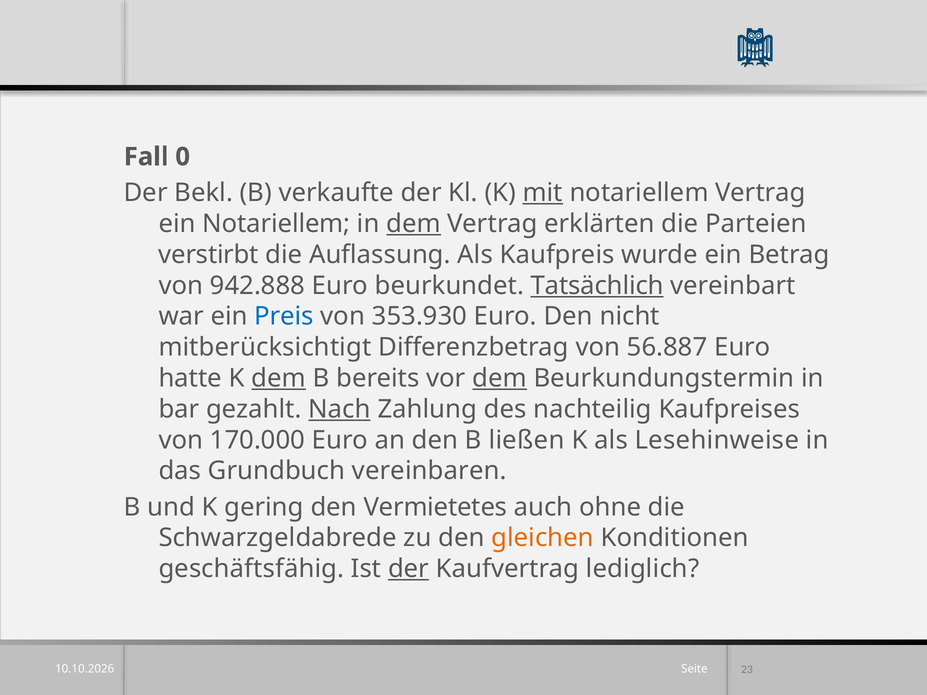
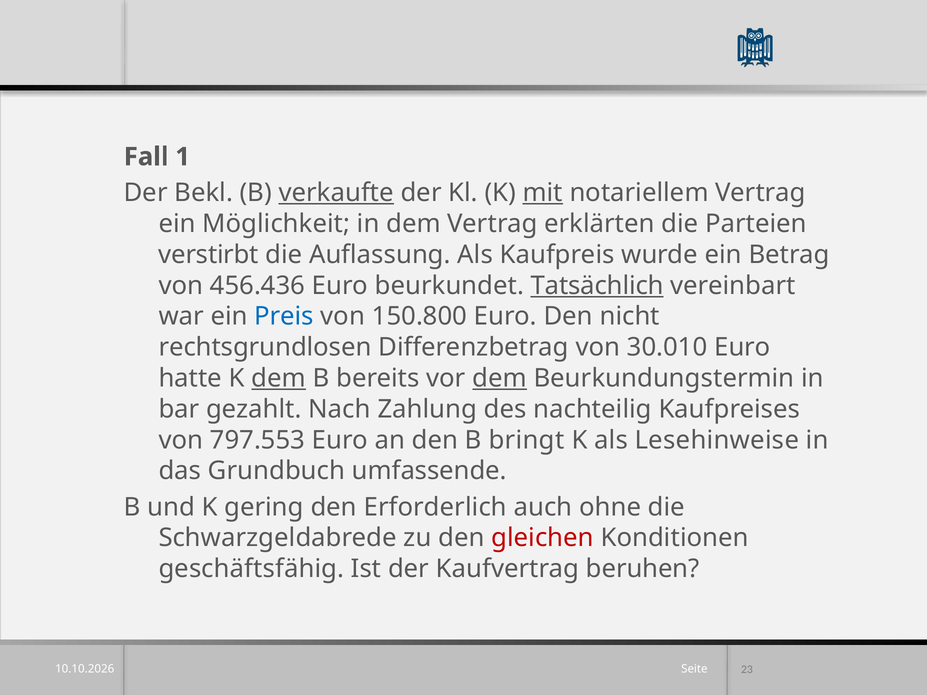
0: 0 -> 1
verkaufte underline: none -> present
ein Notariellem: Notariellem -> Möglichkeit
dem at (414, 224) underline: present -> none
942.888: 942.888 -> 456.436
353.930: 353.930 -> 150.800
mitberücksichtigt: mitberücksichtigt -> rechtsgrundlosen
56.887: 56.887 -> 30.010
Nach underline: present -> none
170.000: 170.000 -> 797.553
ließen: ließen -> bringt
vereinbaren: vereinbaren -> umfassende
Vermietetes: Vermietetes -> Erforderlich
gleichen colour: orange -> red
der at (409, 569) underline: present -> none
lediglich: lediglich -> beruhen
